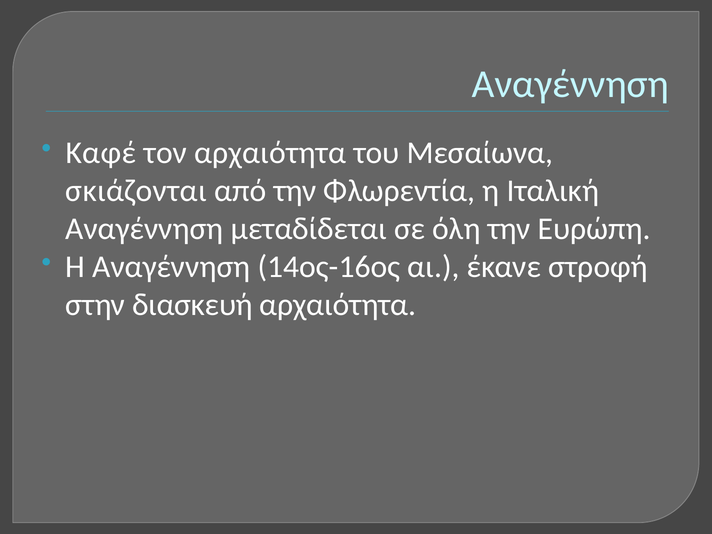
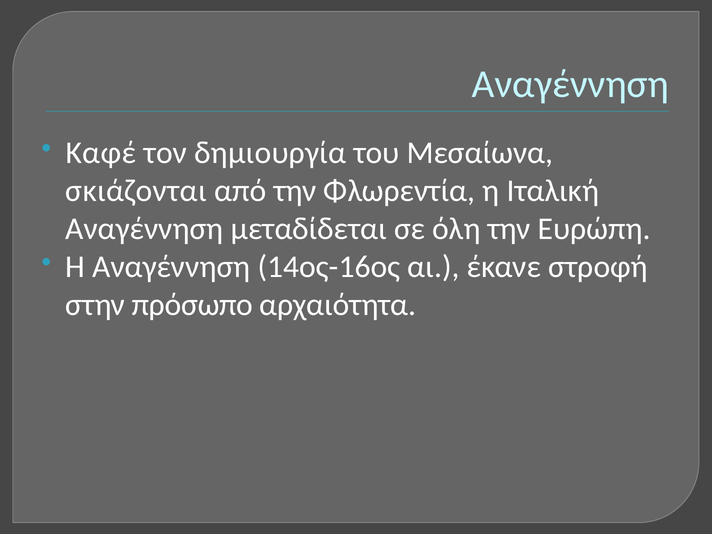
τον αρχαιότητα: αρχαιότητα -> δημιουργία
διασκευή: διασκευή -> πρόσωπο
